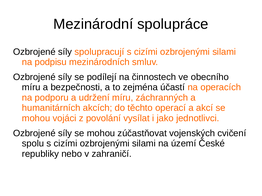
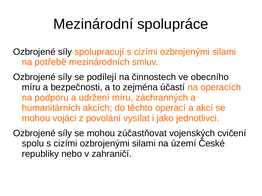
podpisu: podpisu -> potřebě
